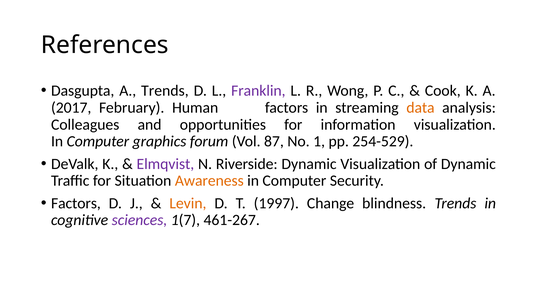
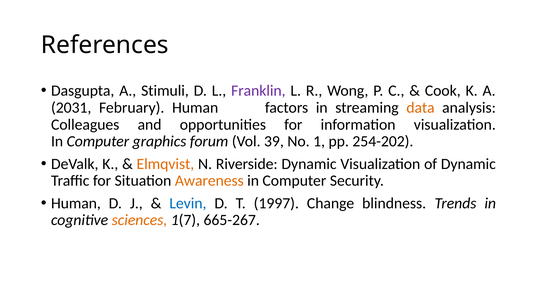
A Trends: Trends -> Stimuli
2017: 2017 -> 2031
87: 87 -> 39
254-529: 254-529 -> 254-202
Elmqvist colour: purple -> orange
Factors at (76, 203): Factors -> Human
Levin colour: orange -> blue
sciences colour: purple -> orange
461-267: 461-267 -> 665-267
